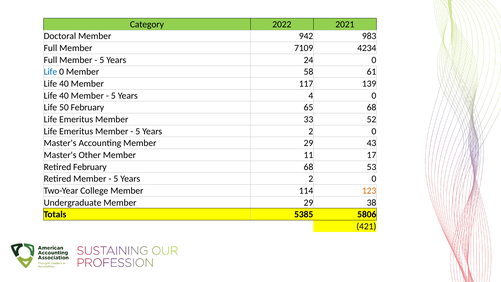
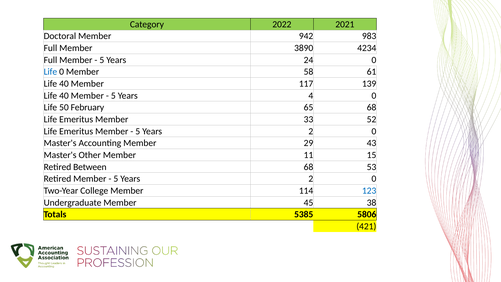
7109: 7109 -> 3890
17: 17 -> 15
Retired February: February -> Between
123 colour: orange -> blue
Undergraduate Member 29: 29 -> 45
